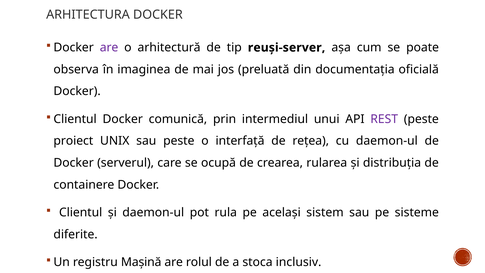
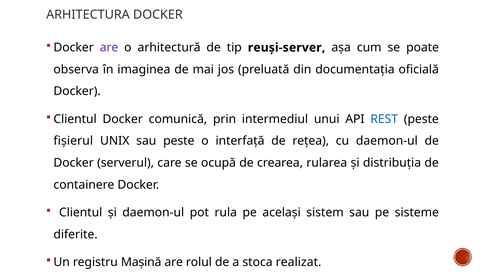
REST colour: purple -> blue
proiect: proiect -> fișierul
inclusiv: inclusiv -> realizat
